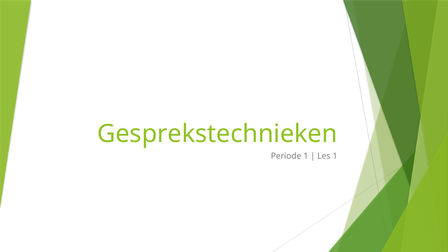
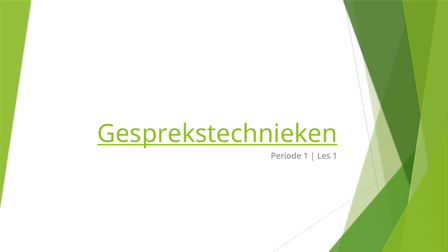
Gesprekstechnieken underline: none -> present
